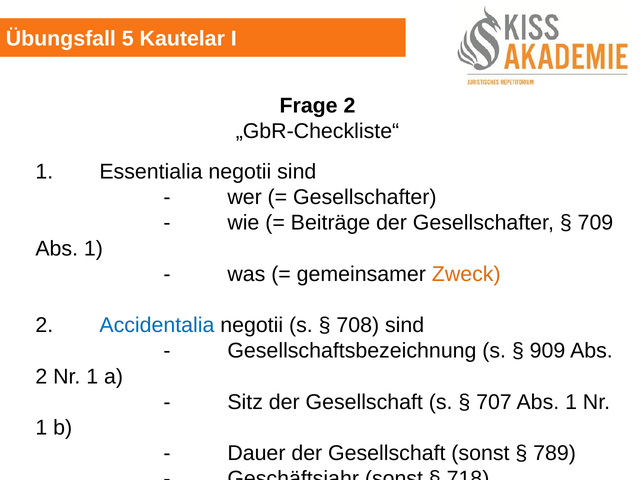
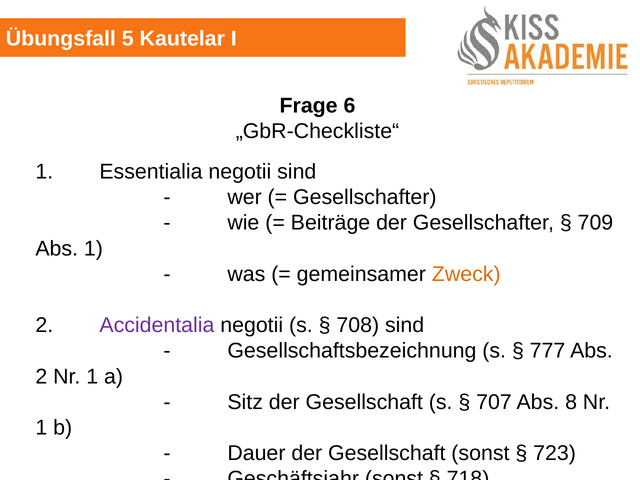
Frage 2: 2 -> 6
Accidentalia colour: blue -> purple
909: 909 -> 777
707 Abs 1: 1 -> 8
789: 789 -> 723
